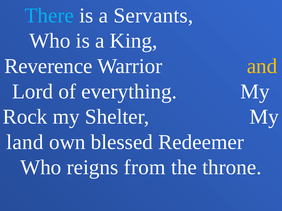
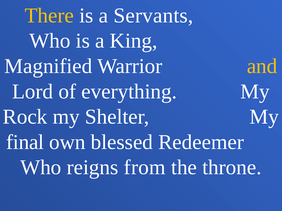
There colour: light blue -> yellow
Reverence: Reverence -> Magnified
land: land -> final
